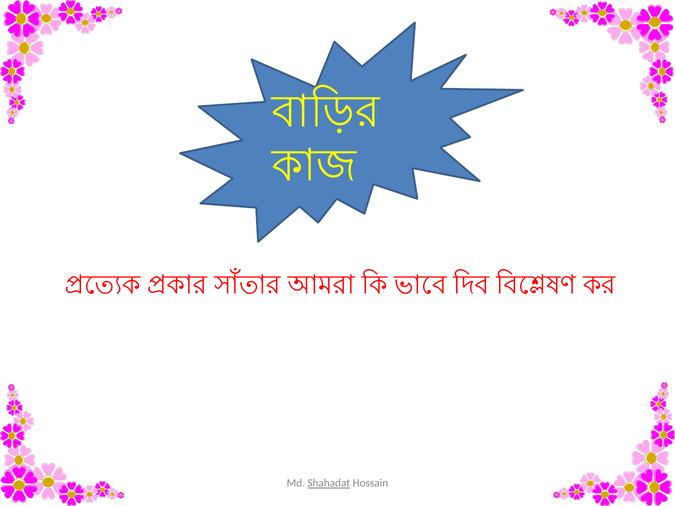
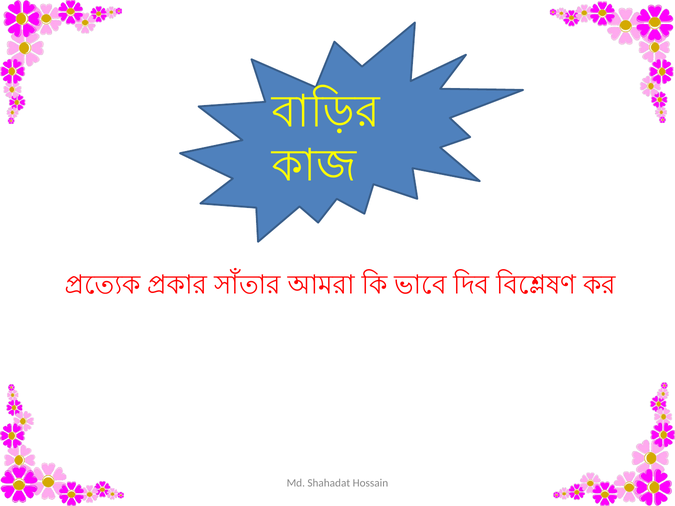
Shahadat underline: present -> none
